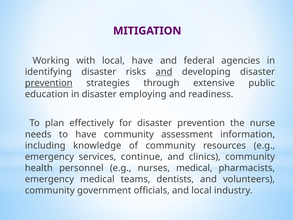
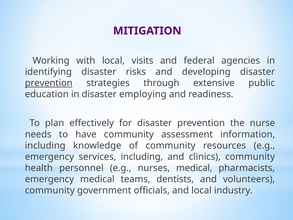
local have: have -> visits
and at (164, 72) underline: present -> none
services continue: continue -> including
